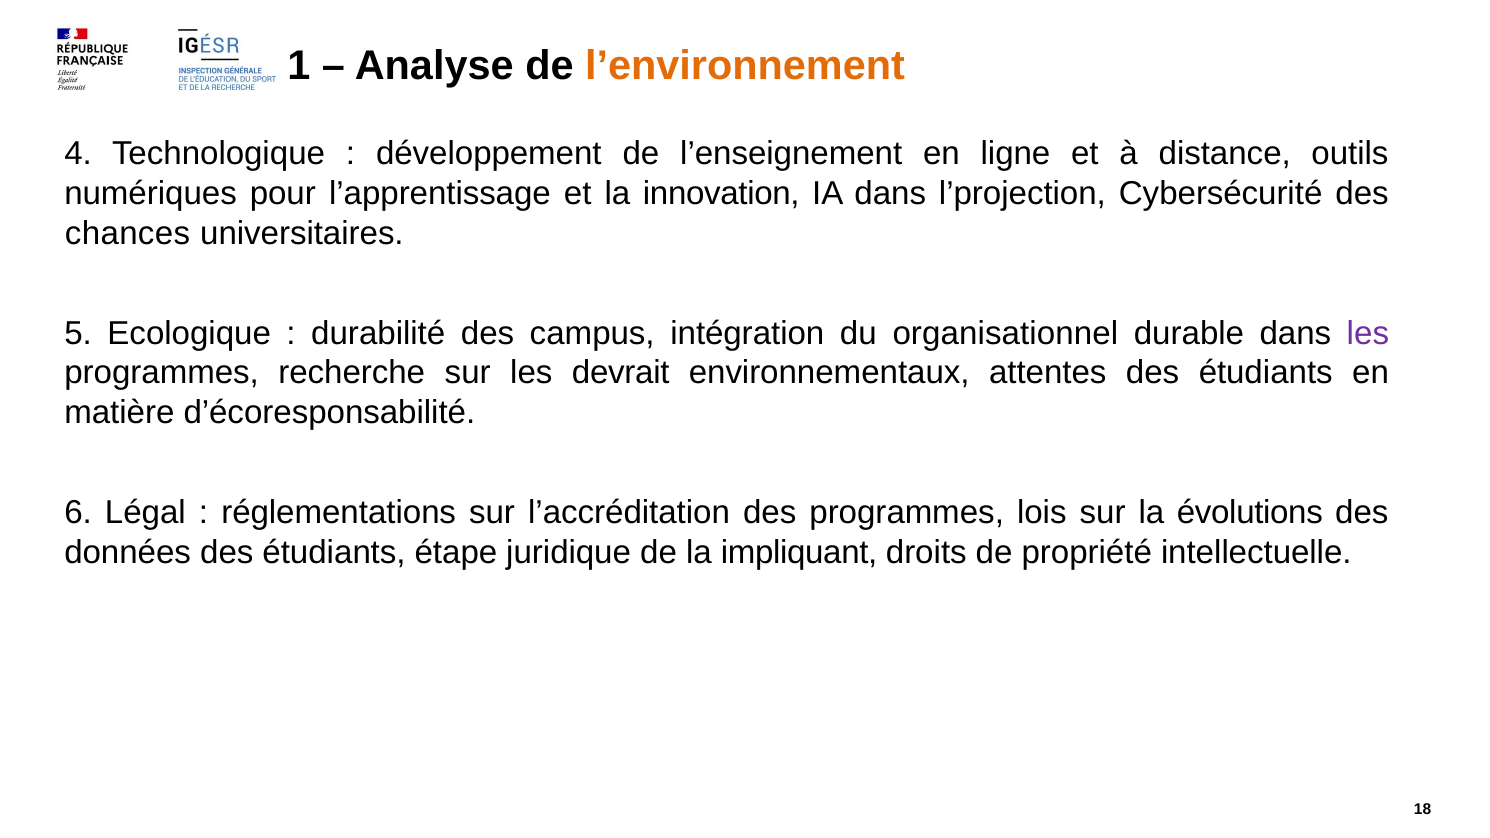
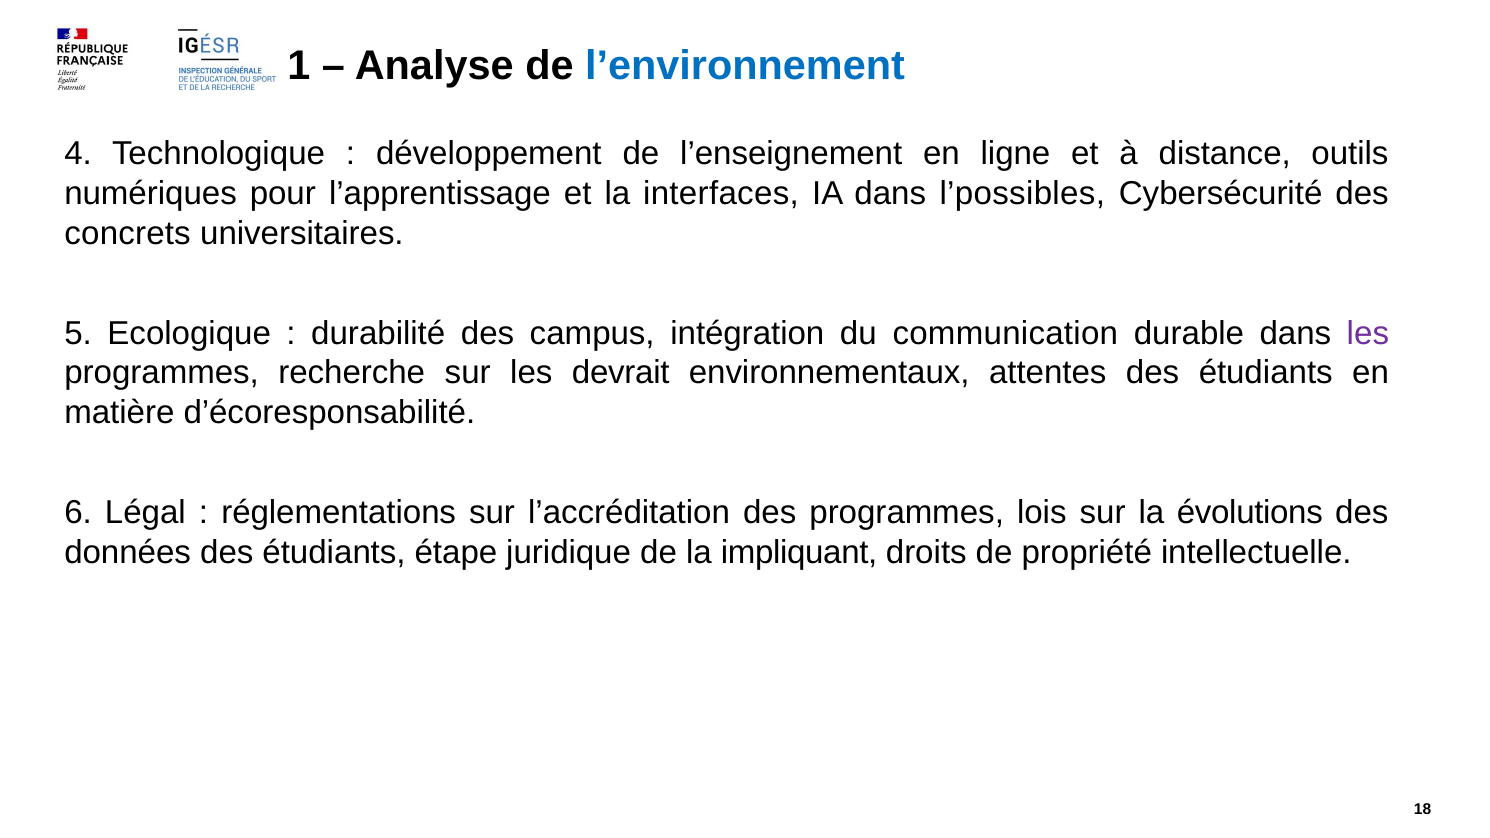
l’environnement colour: orange -> blue
innovation: innovation -> interfaces
l’projection: l’projection -> l’possibles
chances: chances -> concrets
organisationnel: organisationnel -> communication
